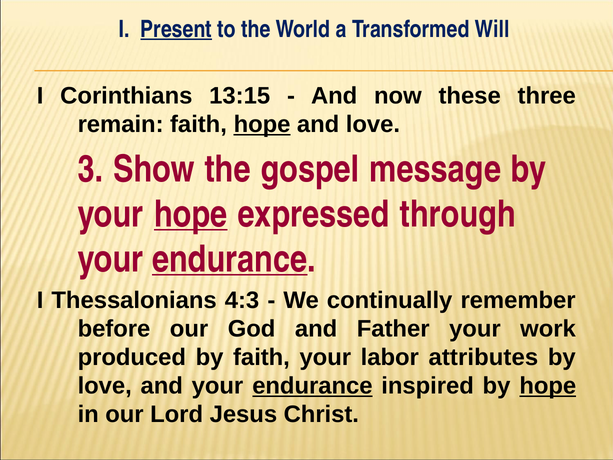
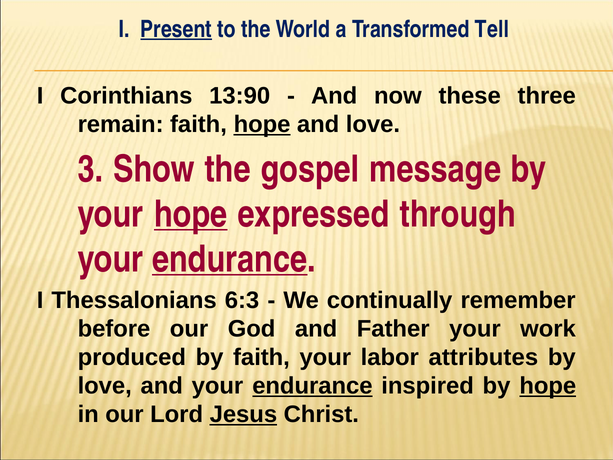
Will: Will -> Tell
13:15: 13:15 -> 13:90
4:3: 4:3 -> 6:3
Jesus underline: none -> present
